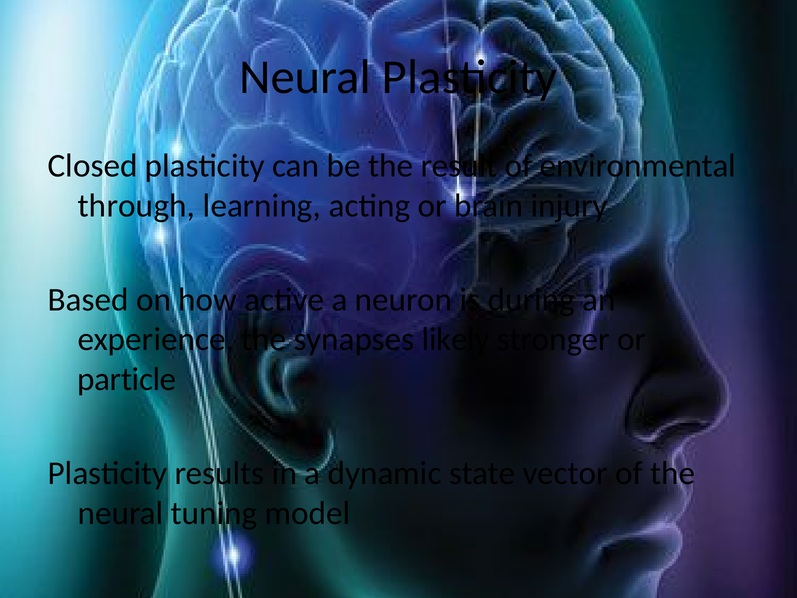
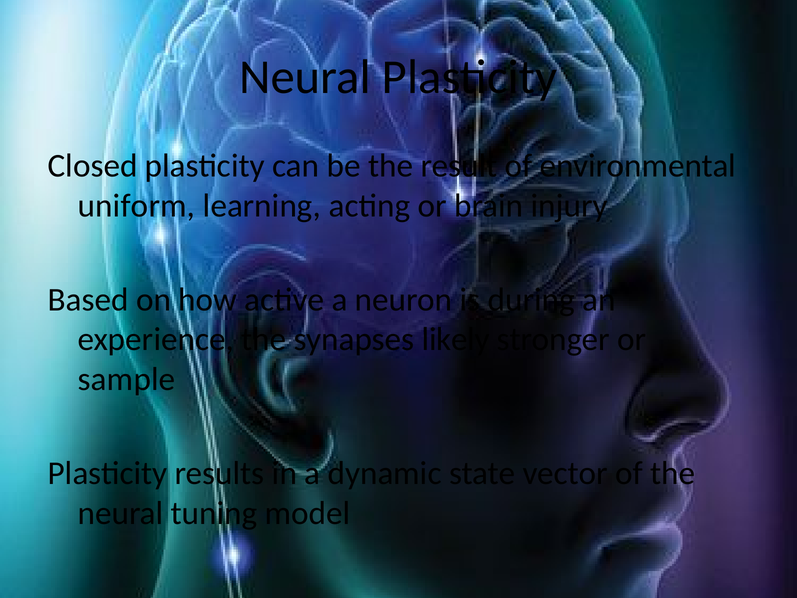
through: through -> uniform
particle: particle -> sample
